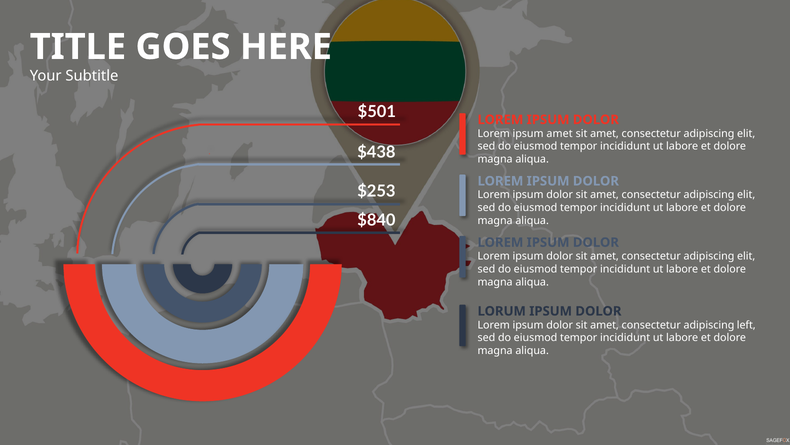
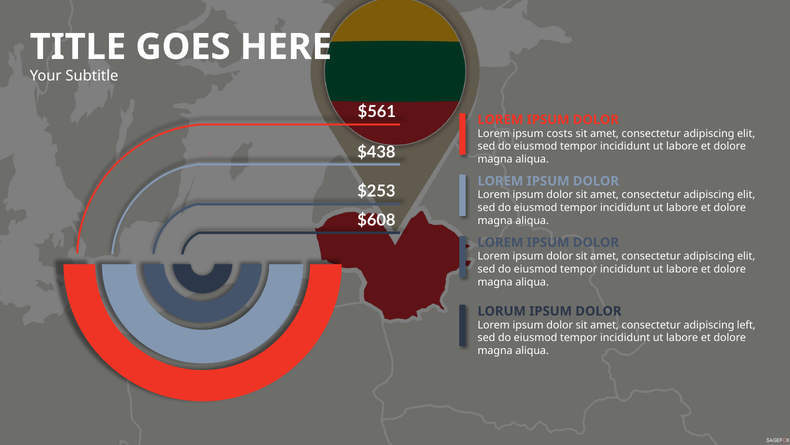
$501: $501 -> $561
ipsum amet: amet -> costs
$840: $840 -> $608
